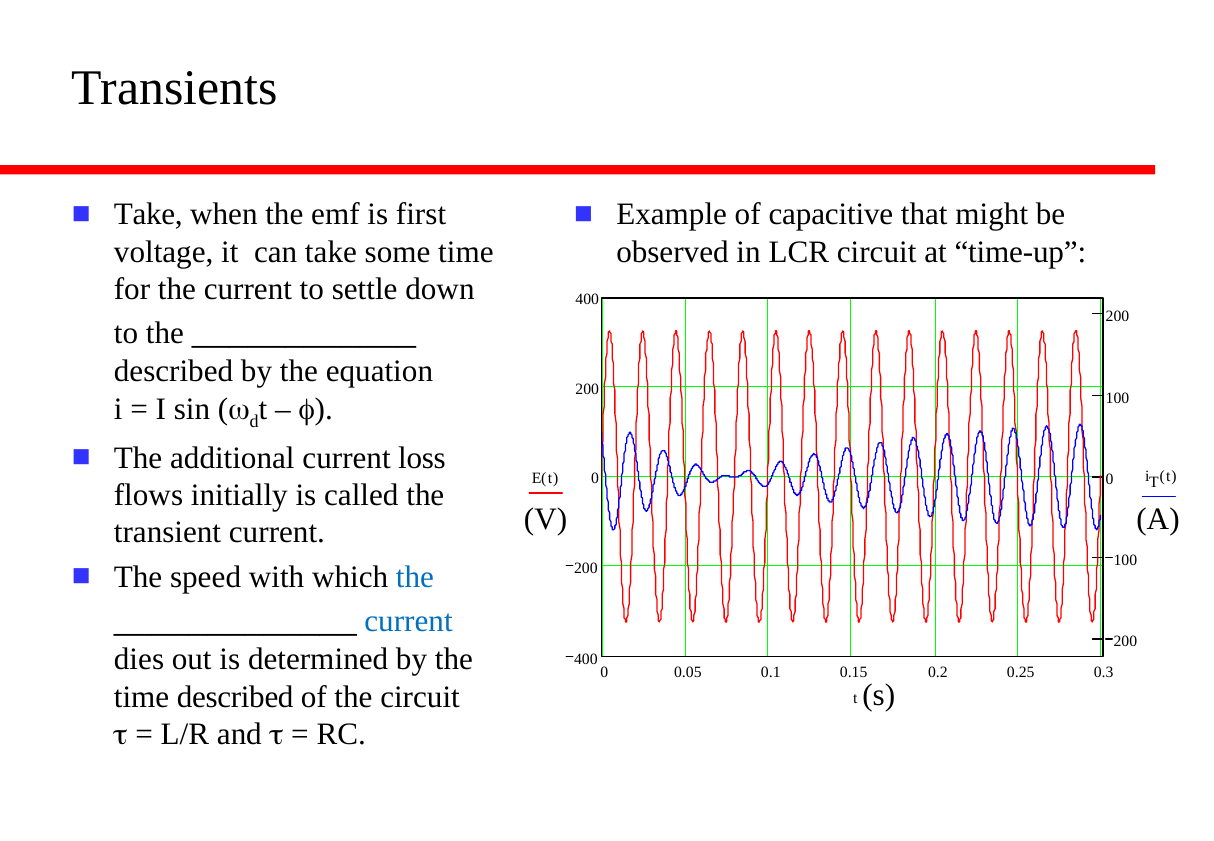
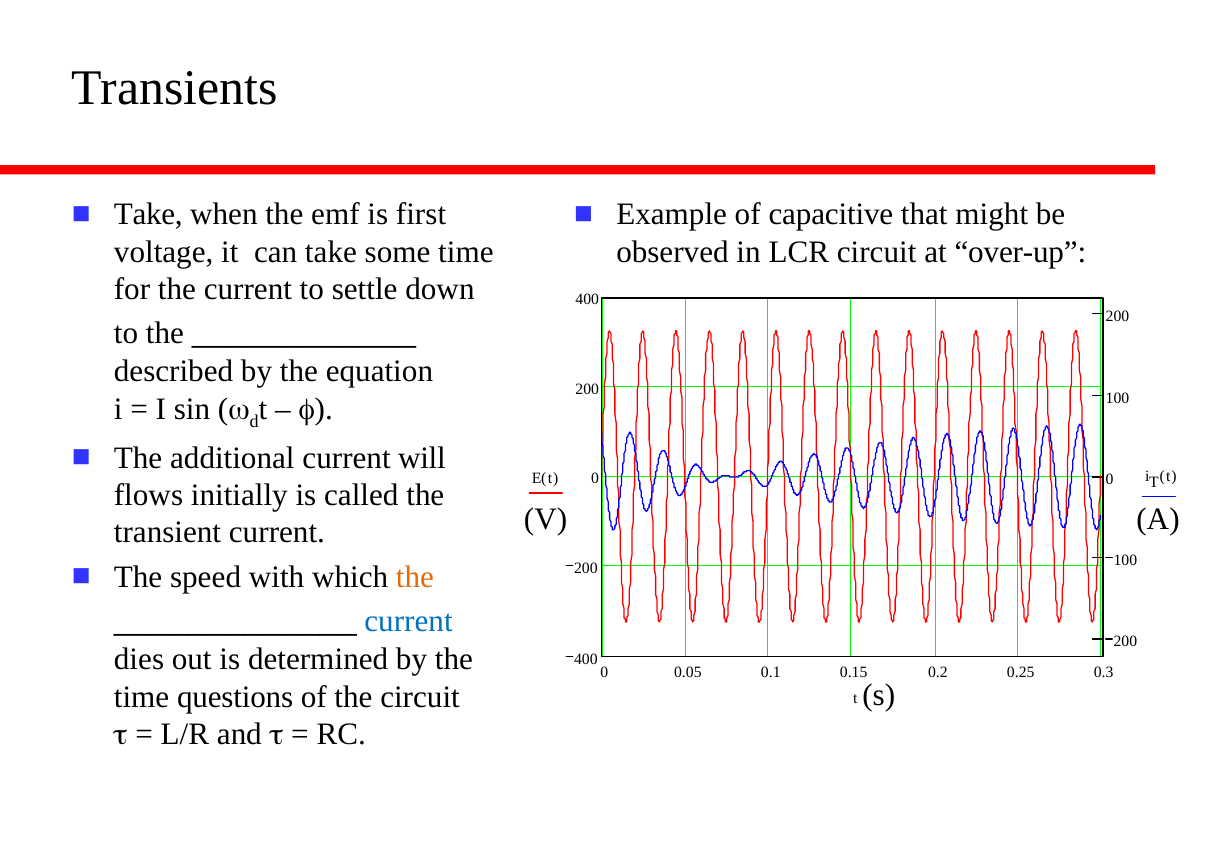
time-up: time-up -> over-up
loss: loss -> will
the at (415, 577) colour: blue -> orange
time described: described -> questions
